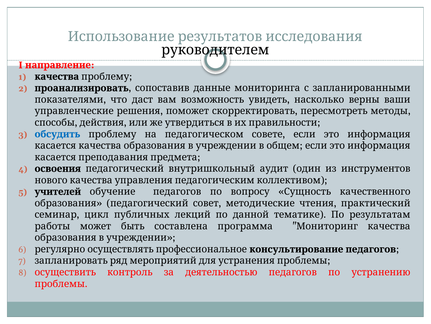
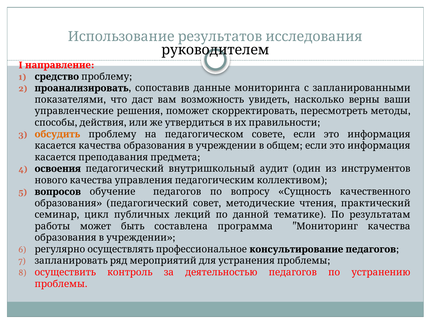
качества at (57, 76): качества -> средство
обсудить colour: blue -> orange
учителей: учителей -> вопросов
